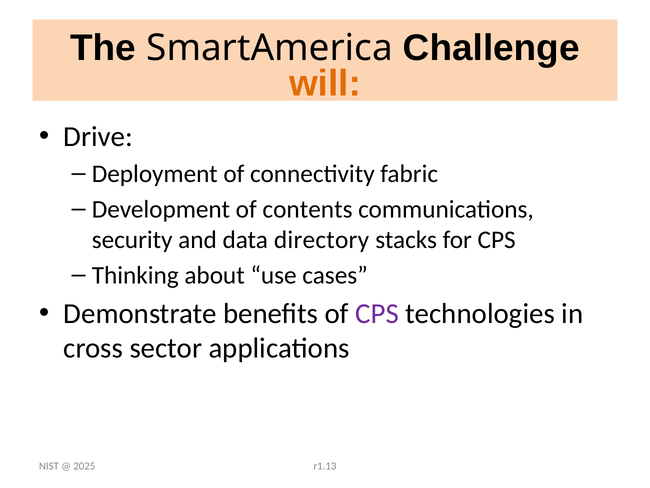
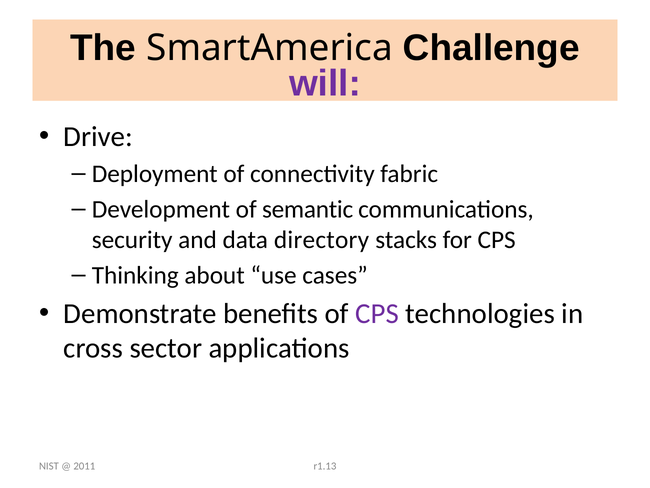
will colour: orange -> purple
contents: contents -> semantic
2025: 2025 -> 2011
